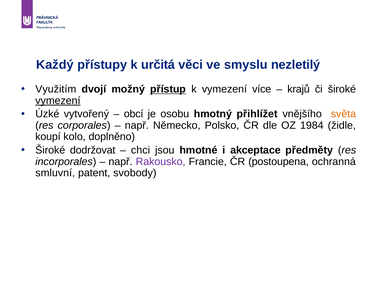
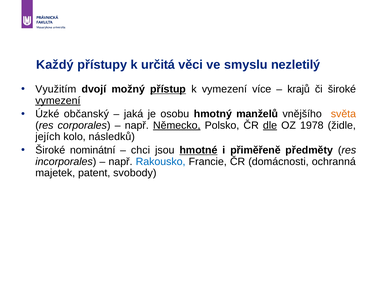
vytvořený: vytvořený -> občanský
obcí: obcí -> jaká
přihlížet: přihlížet -> manželů
Německo underline: none -> present
dle underline: none -> present
1984: 1984 -> 1978
koupí: koupí -> jejích
doplněno: doplněno -> následků
dodržovat: dodržovat -> nominátní
hmotné underline: none -> present
akceptace: akceptace -> přiměřeně
Rakousko colour: purple -> blue
postoupena: postoupena -> domácnosti
smluvní: smluvní -> majetek
